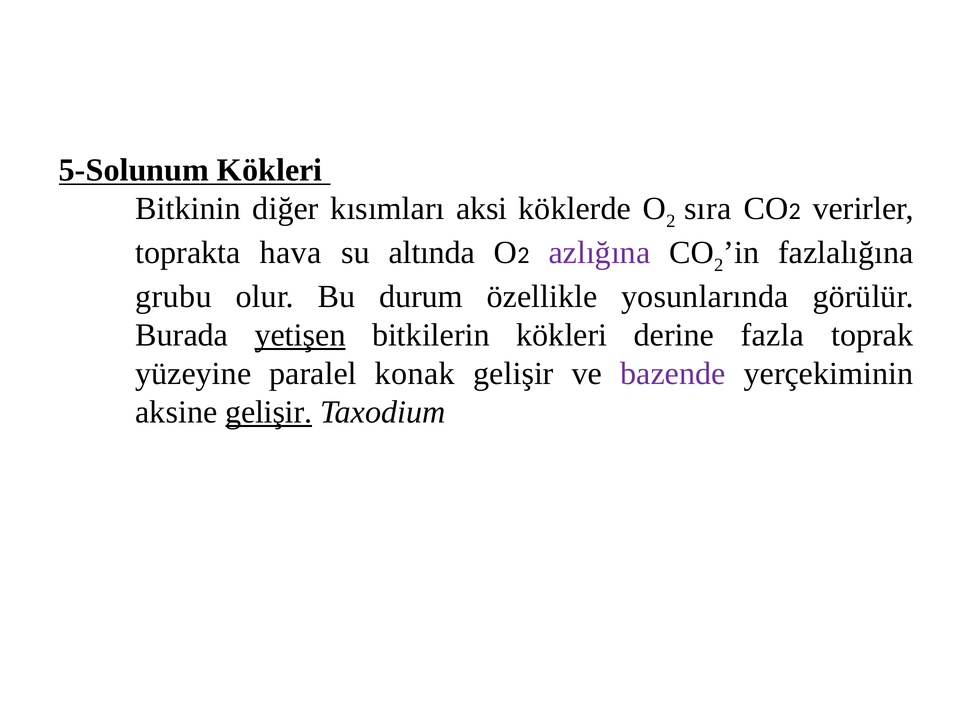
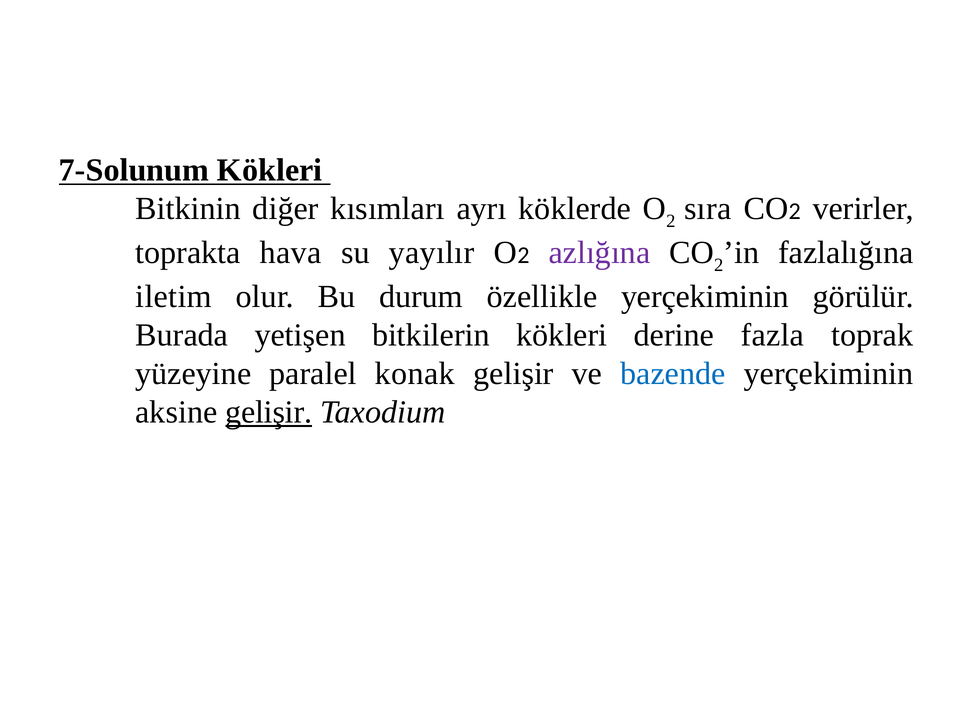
5-Solunum: 5-Solunum -> 7-Solunum
aksi: aksi -> ayrı
altında: altında -> yayılır
grubu: grubu -> iletim
özellikle yosunlarında: yosunlarında -> yerçekiminin
yetişen underline: present -> none
bazende colour: purple -> blue
